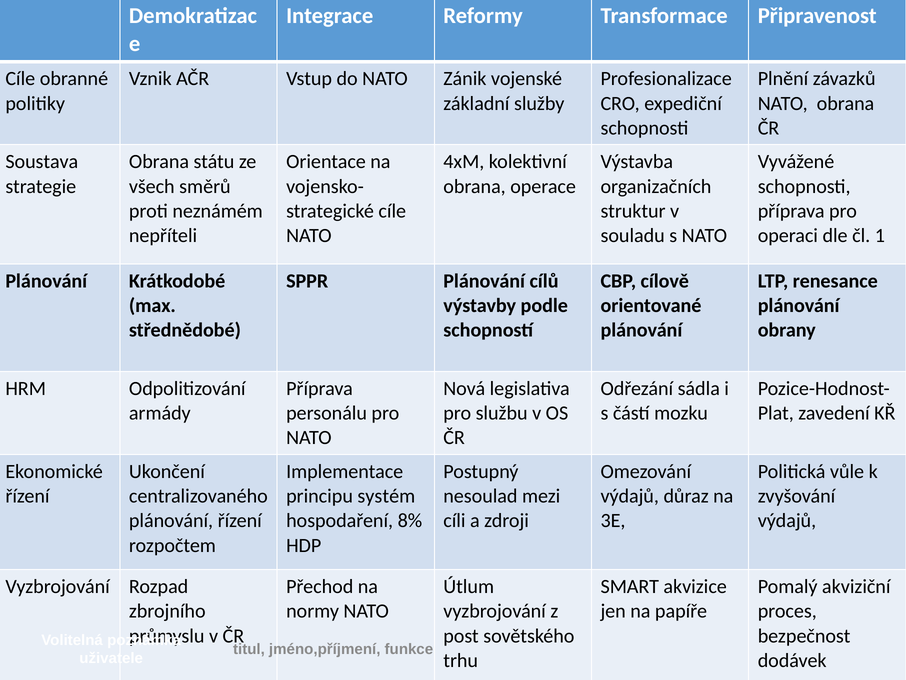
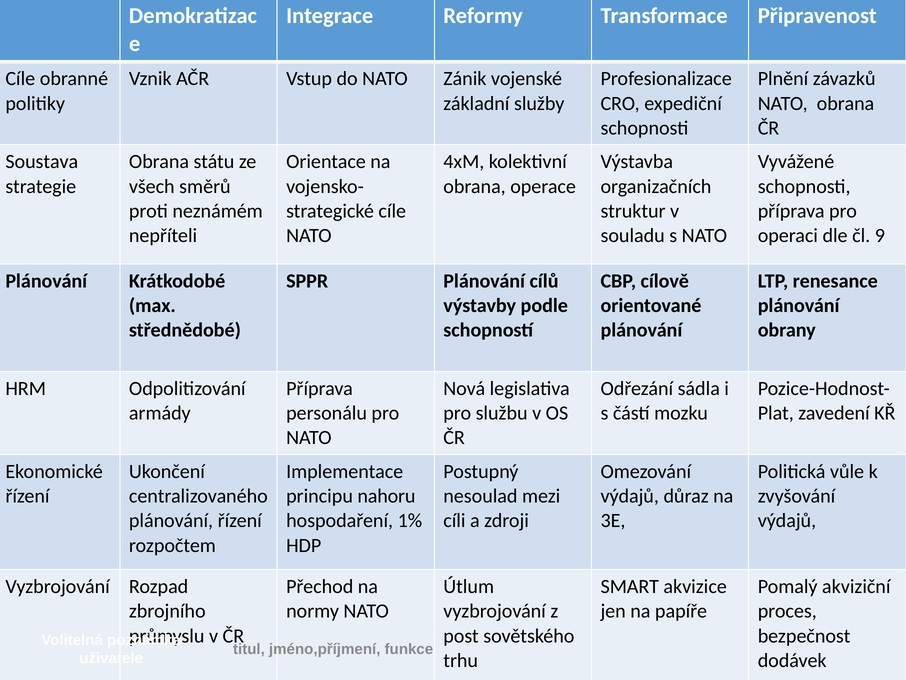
1: 1 -> 9
systém: systém -> nahoru
8%: 8% -> 1%
